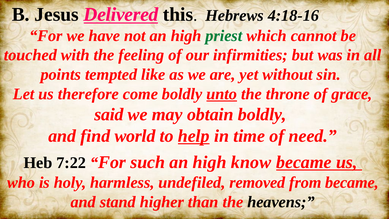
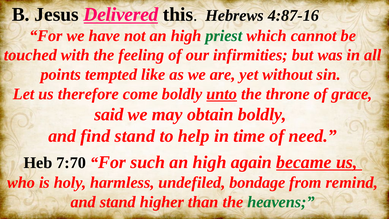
4:18-16: 4:18-16 -> 4:87-16
find world: world -> stand
help underline: present -> none
7:22: 7:22 -> 7:70
know: know -> again
removed: removed -> bondage
from became: became -> remind
heavens colour: black -> green
